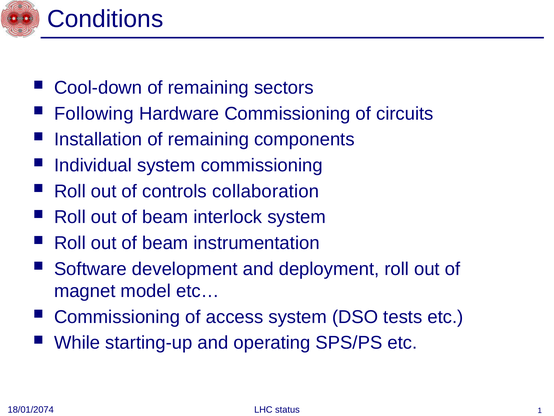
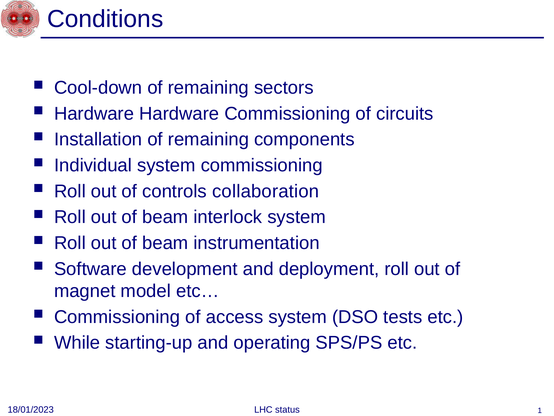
Following at (94, 114): Following -> Hardware
18/01/2074: 18/01/2074 -> 18/01/2023
